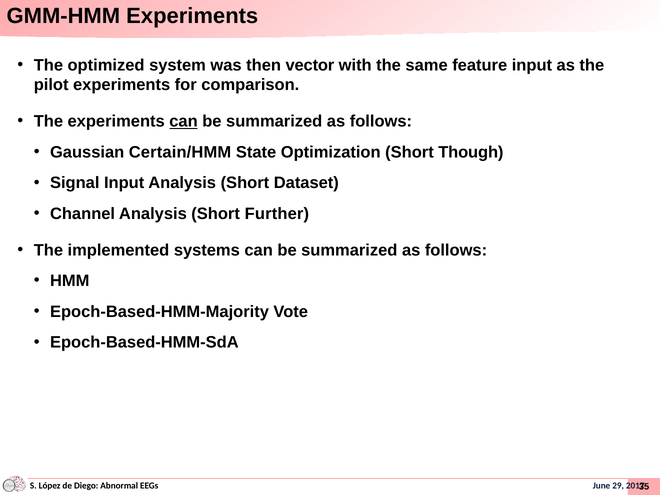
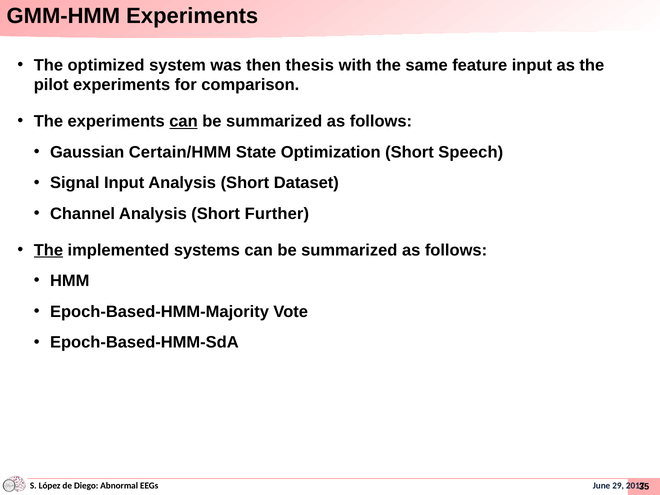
vector: vector -> thesis
Though: Though -> Speech
The at (48, 250) underline: none -> present
